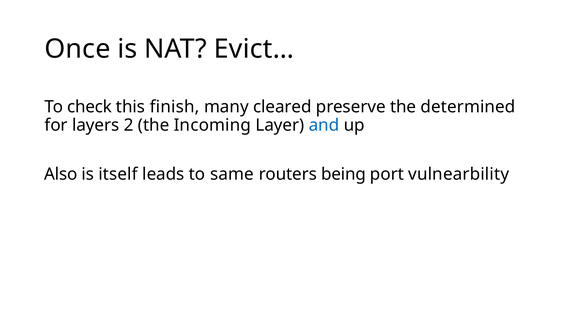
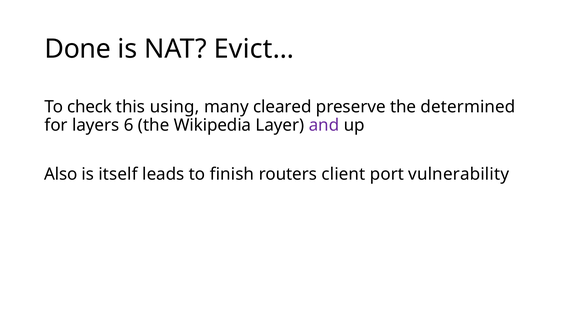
Once: Once -> Done
finish: finish -> using
2: 2 -> 6
Incoming: Incoming -> Wikipedia
and colour: blue -> purple
same: same -> finish
being: being -> client
vulnearbility: vulnearbility -> vulnerability
